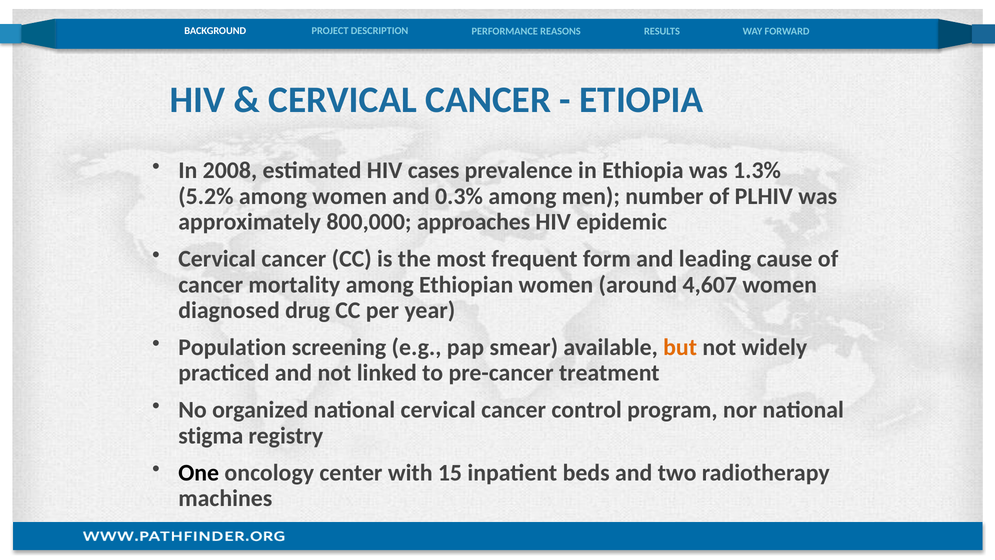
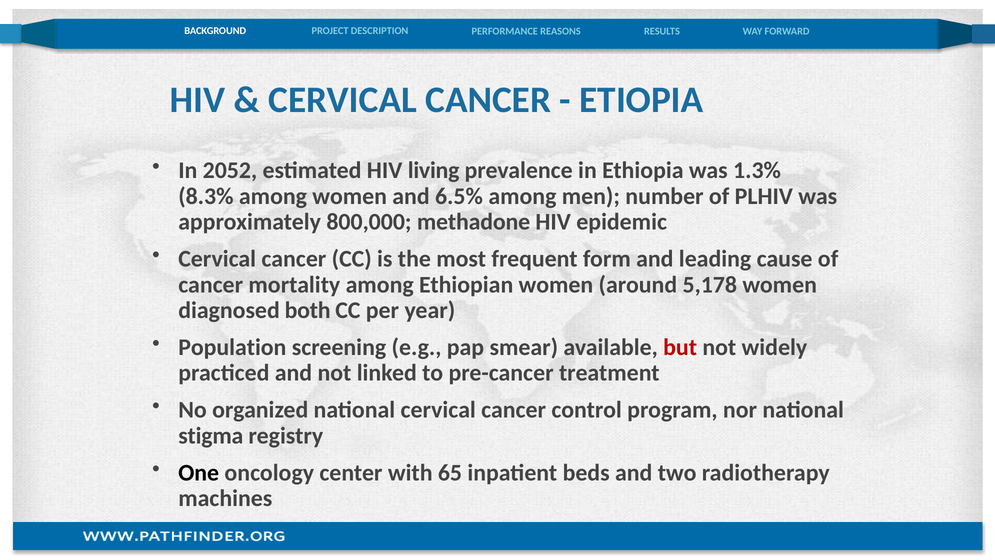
2008: 2008 -> 2052
cases: cases -> living
5.2%: 5.2% -> 8.3%
0.3%: 0.3% -> 6.5%
approaches: approaches -> methadone
4,607: 4,607 -> 5,178
drug: drug -> both
but colour: orange -> red
15: 15 -> 65
